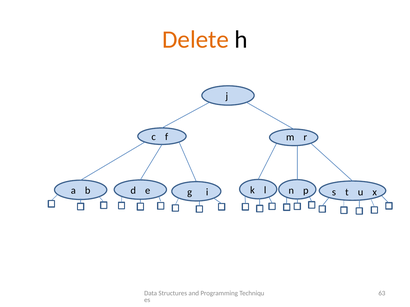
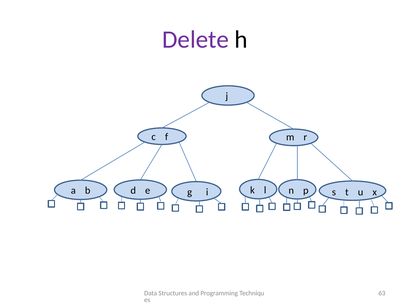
Delete colour: orange -> purple
